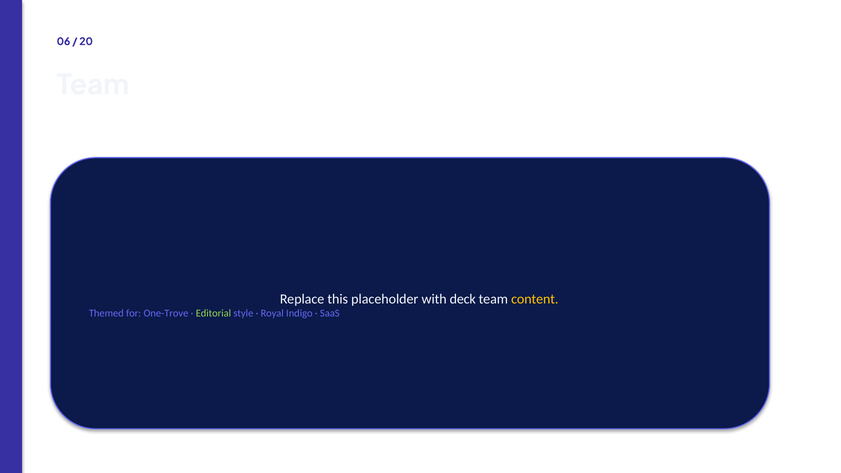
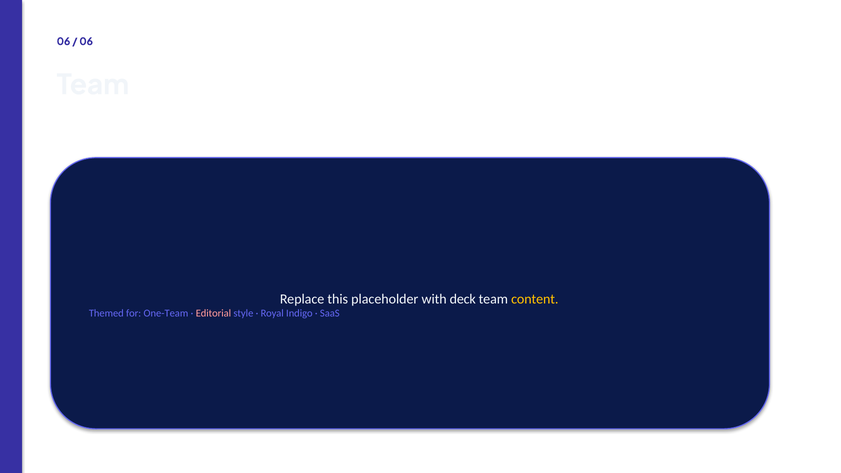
20 at (86, 42): 20 -> 06
One-Trove: One-Trove -> One-Team
Editorial colour: light green -> pink
